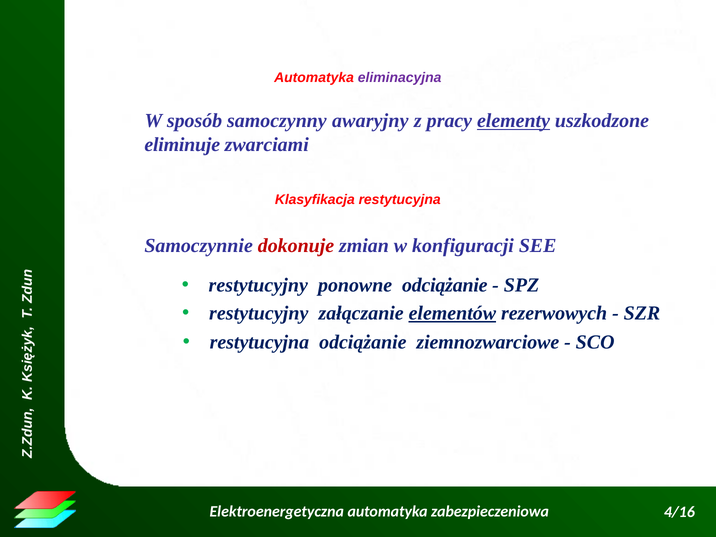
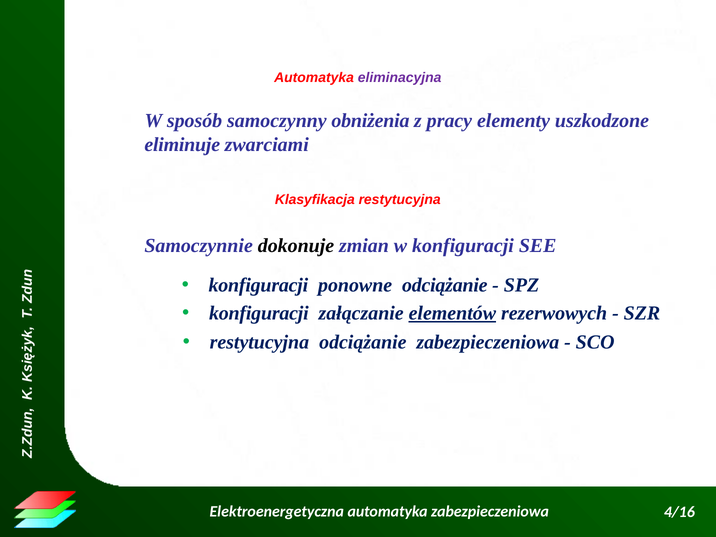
awaryjny: awaryjny -> obniżenia
elementy underline: present -> none
dokonuje colour: red -> black
restytucyjny at (258, 285): restytucyjny -> konfiguracji
restytucyjny at (259, 313): restytucyjny -> konfiguracji
odciążanie ziemnozwarciowe: ziemnozwarciowe -> zabezpieczeniowa
